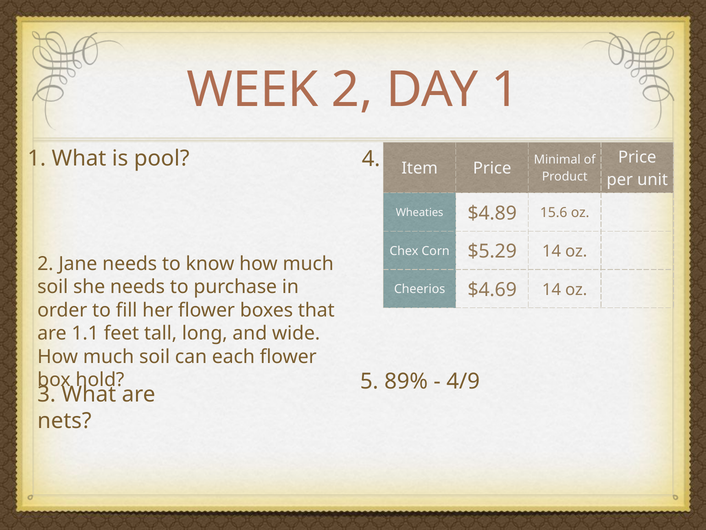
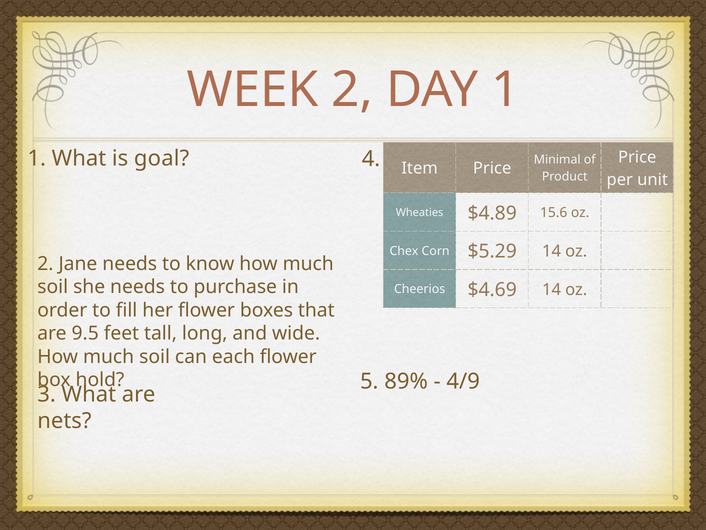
pool: pool -> goal
1.1: 1.1 -> 9.5
